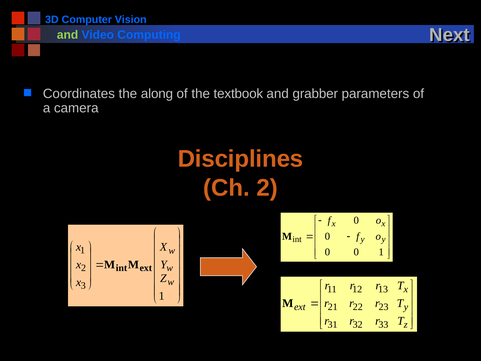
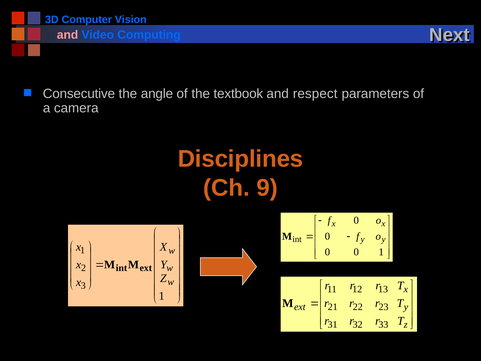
and at (68, 35) colour: light green -> pink
Coordinates: Coordinates -> Consecutive
along: along -> angle
grabber: grabber -> respect
Ch 2: 2 -> 9
